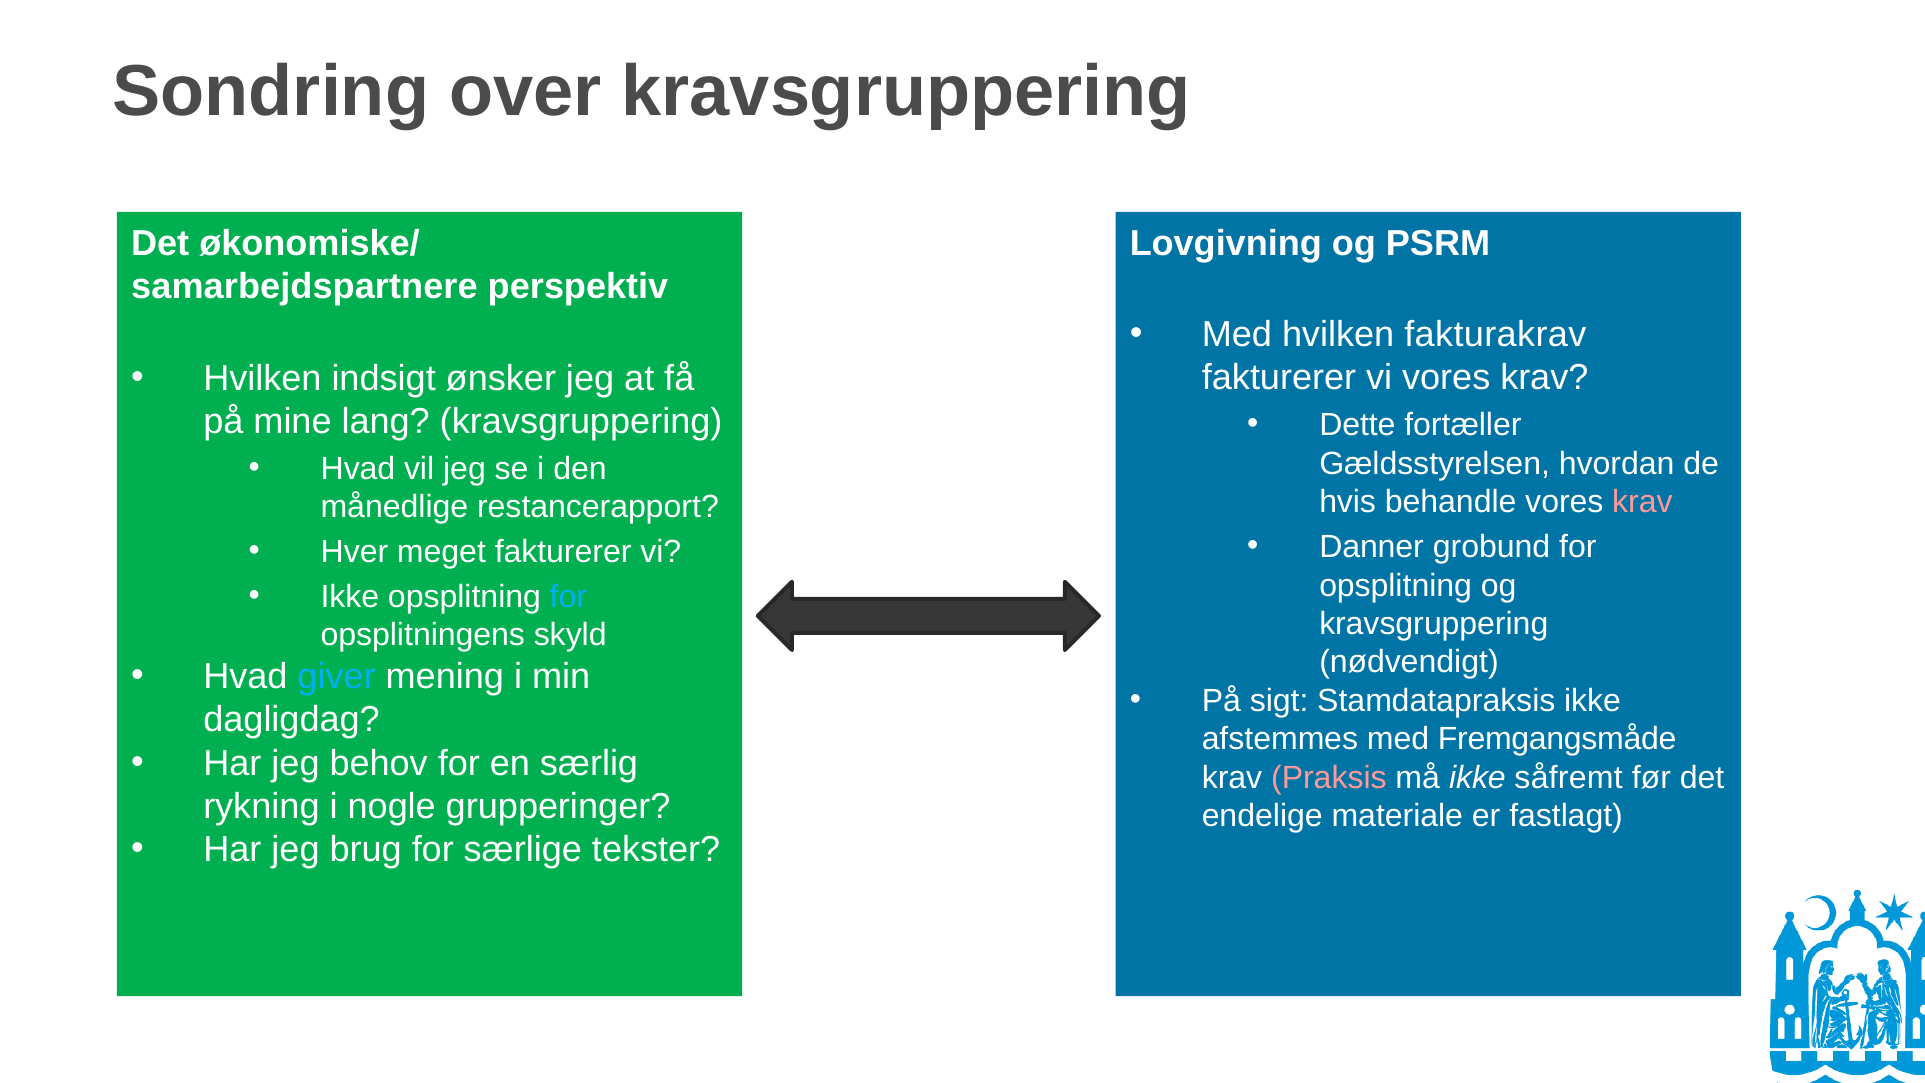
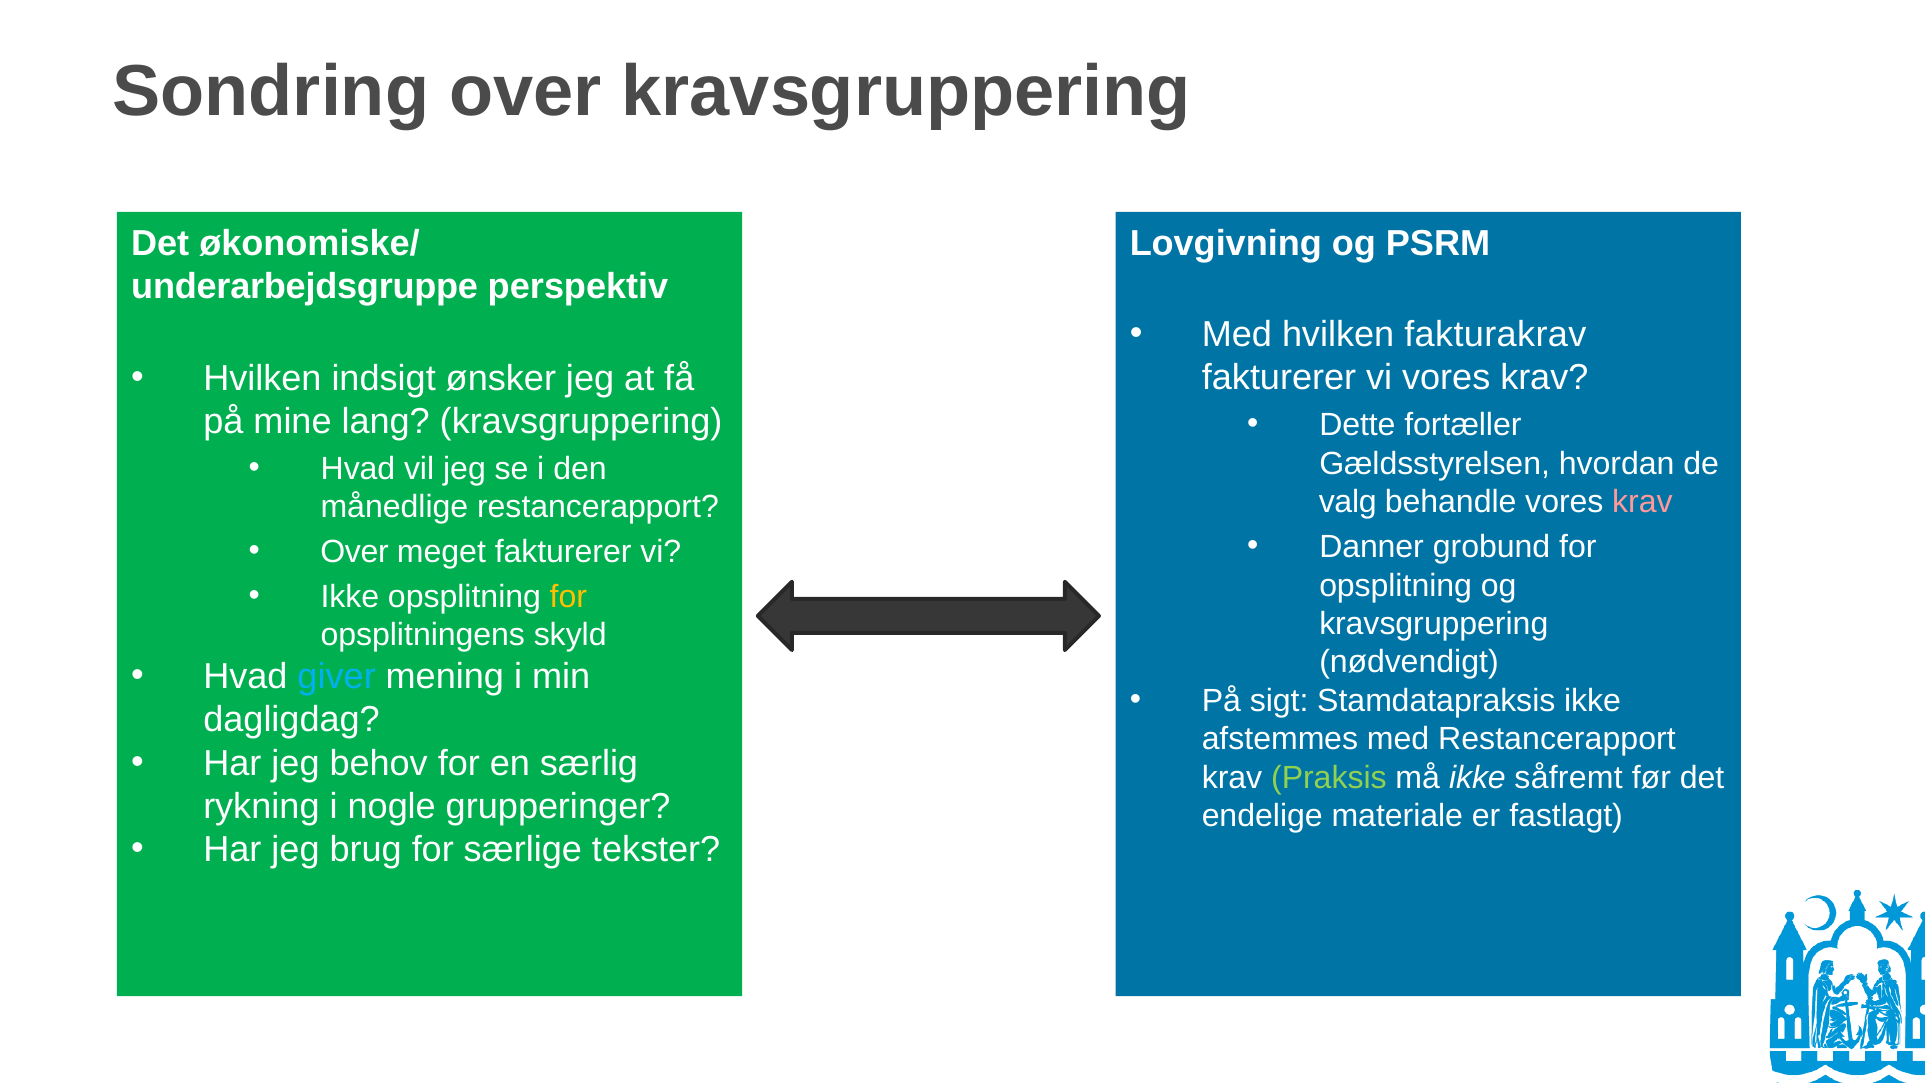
samarbejdspartnere: samarbejdspartnere -> underarbejdsgruppe
hvis: hvis -> valg
Hver at (354, 552): Hver -> Over
for at (568, 597) colour: light blue -> yellow
med Fremgangsmåde: Fremgangsmåde -> Restancerapport
Praksis colour: pink -> light green
